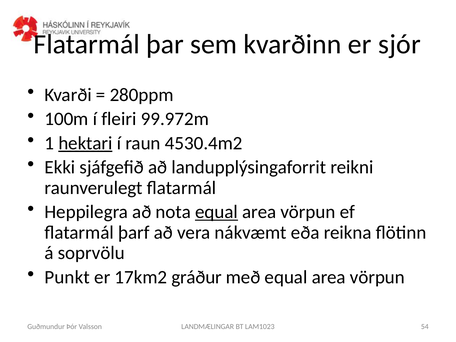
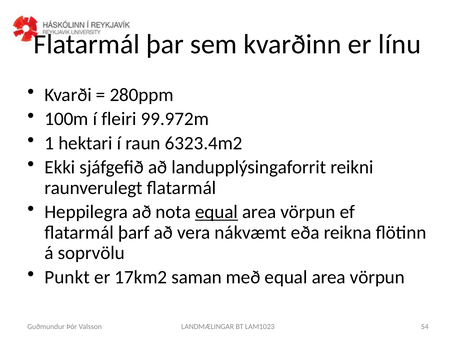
sjór: sjór -> línu
hektari underline: present -> none
4530.4m2: 4530.4m2 -> 6323.4m2
gráður: gráður -> saman
